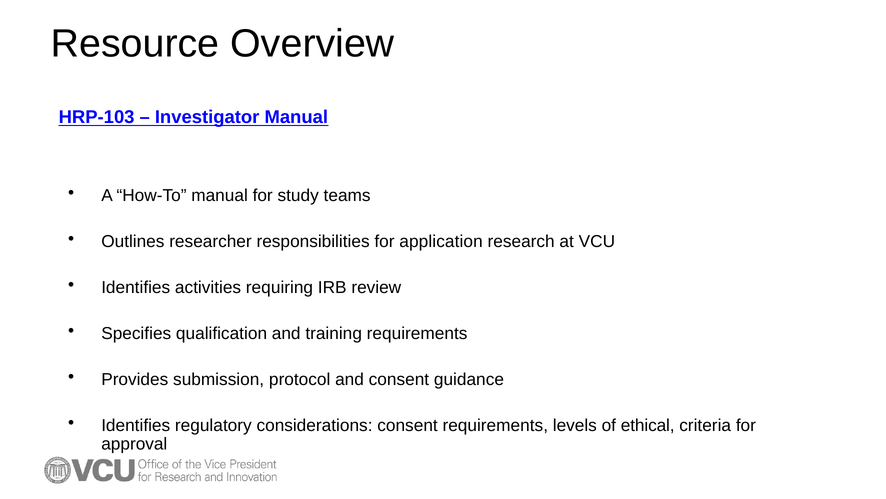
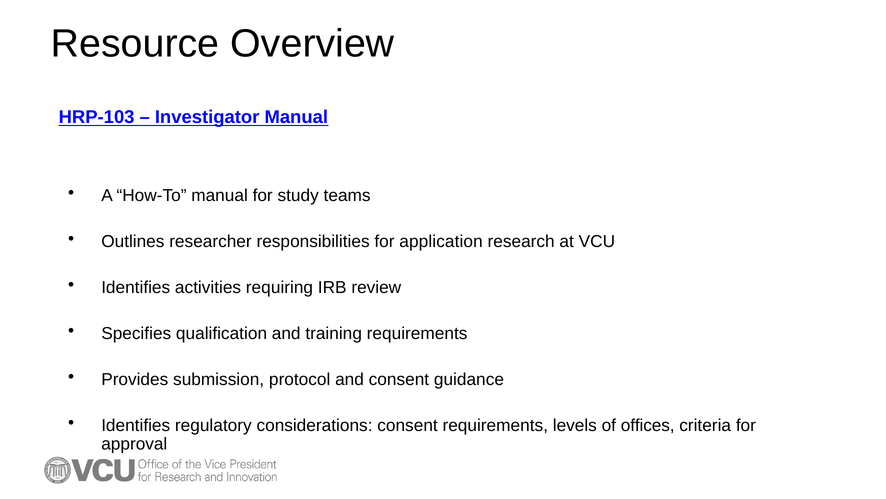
ethical: ethical -> offices
